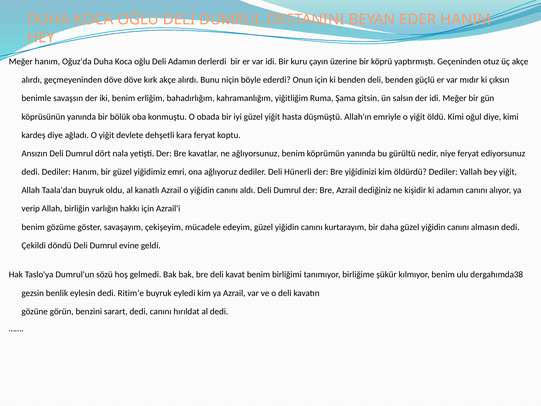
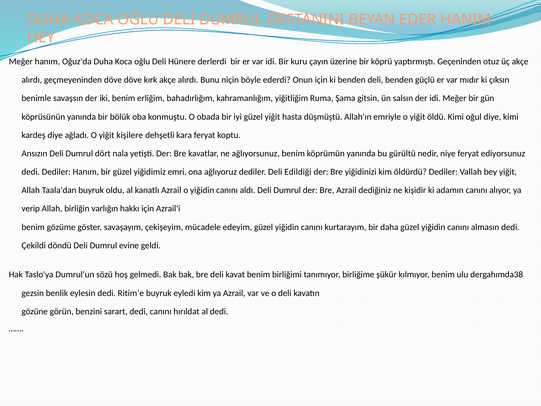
Deli Adamın: Adamın -> Hünere
devlete: devlete -> kişilere
Hünerli: Hünerli -> Edildiği
